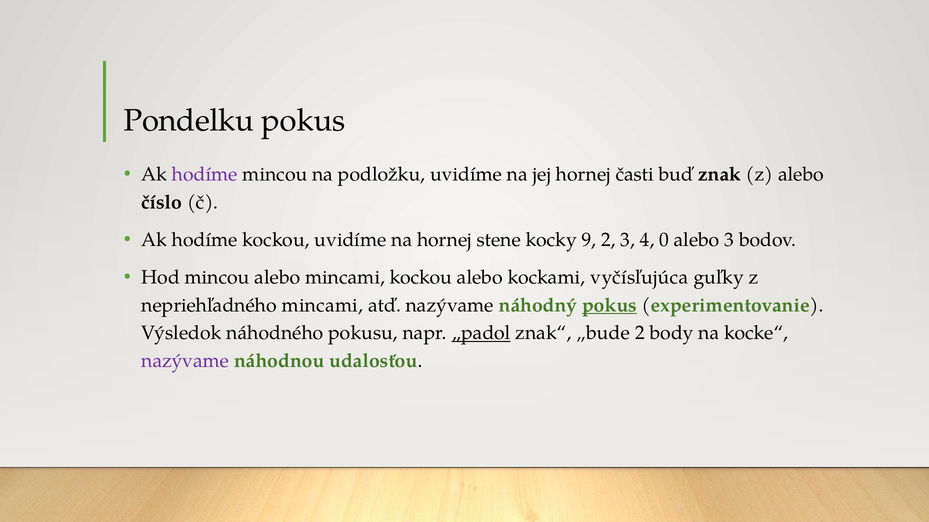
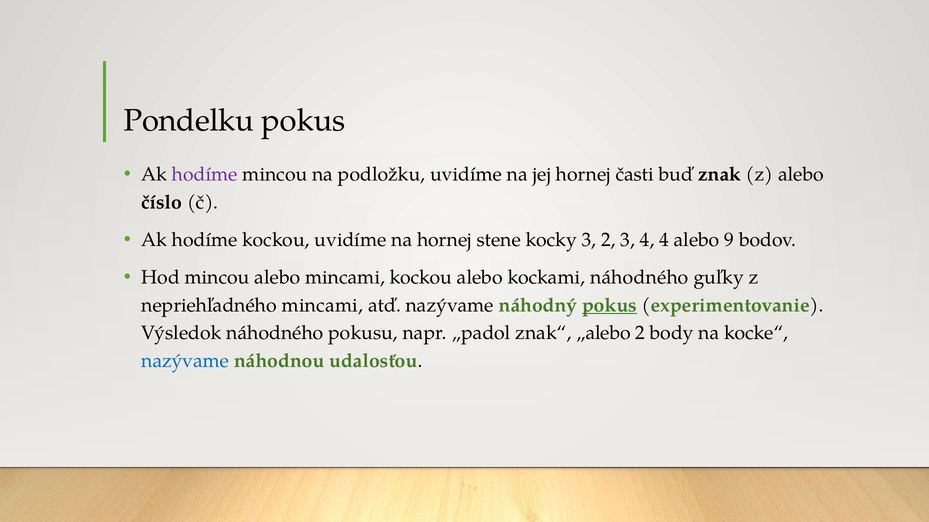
kocky 9: 9 -> 3
4 0: 0 -> 4
alebo 3: 3 -> 9
kockami vyčísľujúca: vyčísľujúca -> náhodného
„padol underline: present -> none
„bude: „bude -> „alebo
nazývame at (185, 361) colour: purple -> blue
